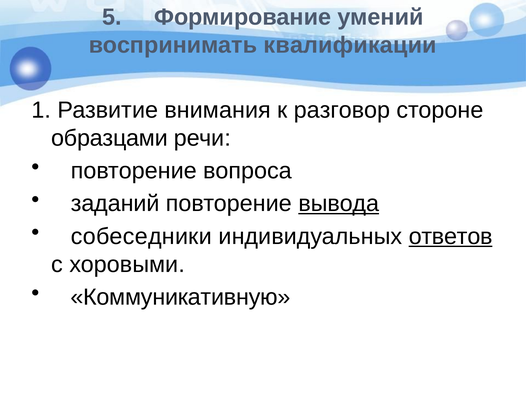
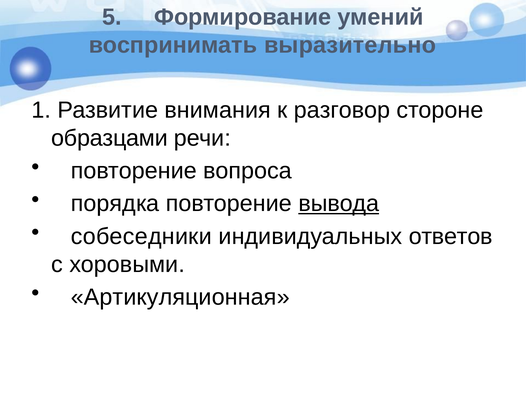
квалификации: квалификации -> выразительно
заданий: заданий -> порядка
ответов underline: present -> none
Коммуникативную: Коммуникативную -> Артикуляционная
